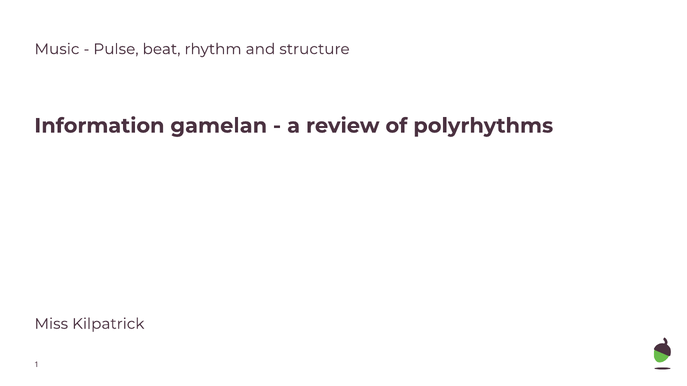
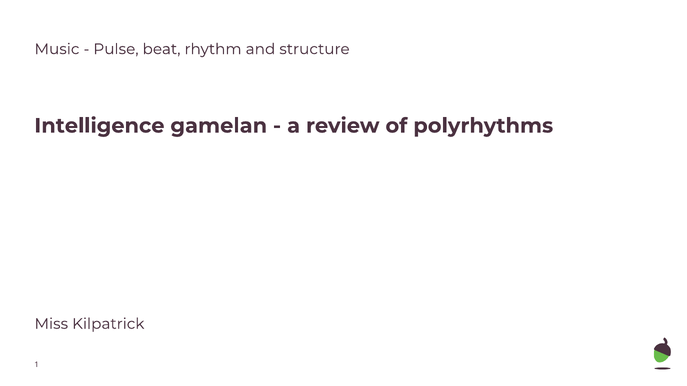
Information: Information -> Intelligence
